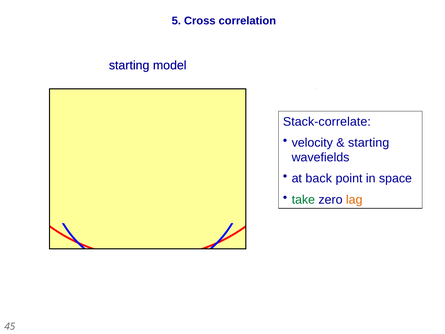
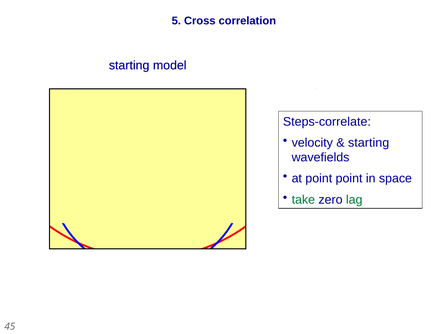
Stack-correlate: Stack-correlate -> Steps-correlate
at back: back -> point
lag colour: orange -> green
